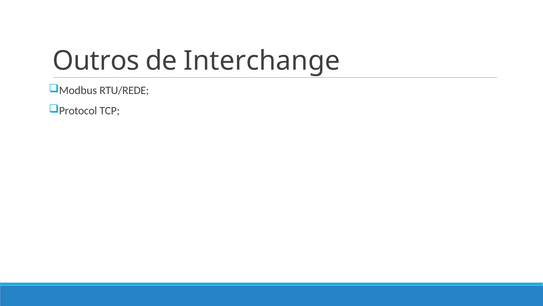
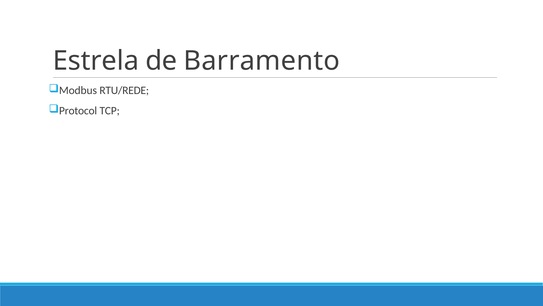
Outros: Outros -> Estrela
Interchange: Interchange -> Barramento
